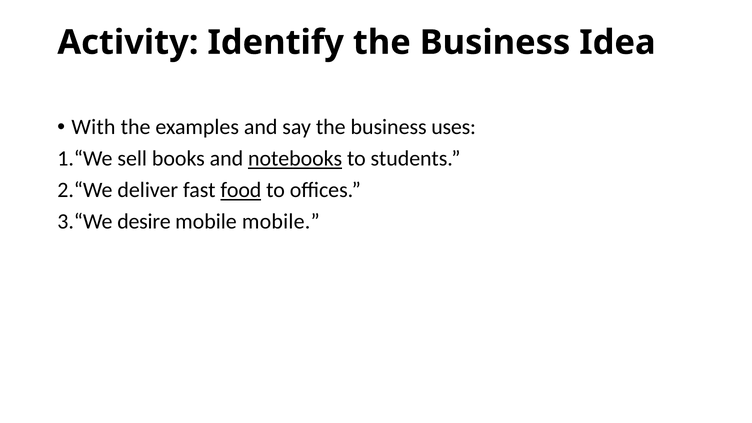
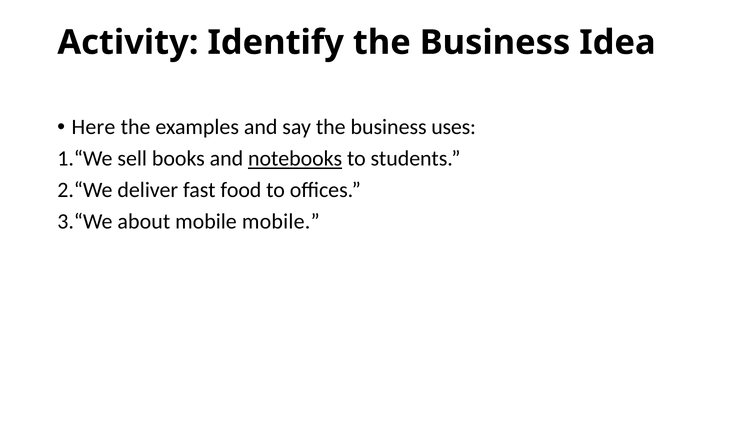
With: With -> Here
food underline: present -> none
desire: desire -> about
